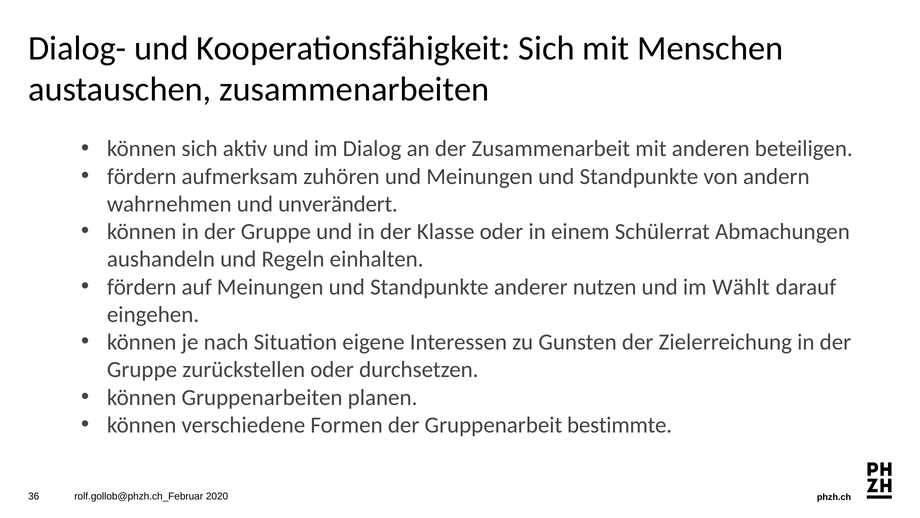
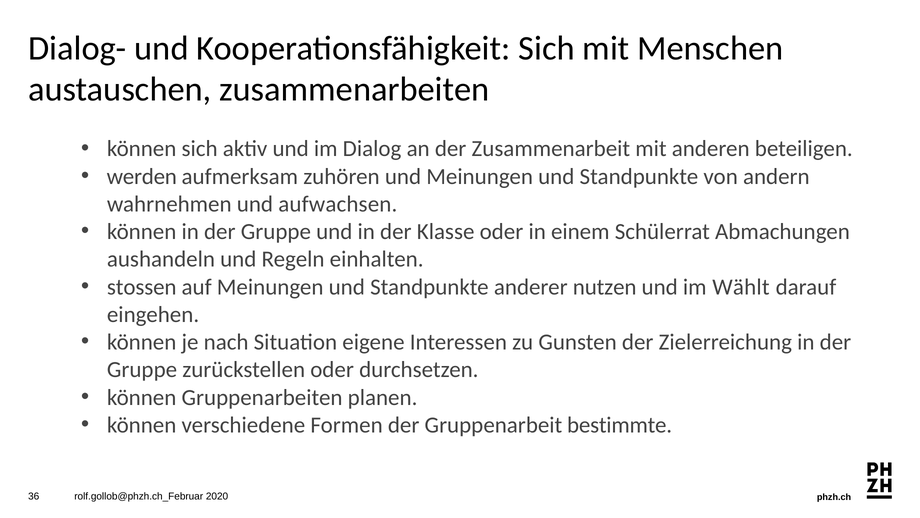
fördern at (142, 176): fördern -> werden
unverändert: unverändert -> aufwachsen
fördern at (142, 287): fördern -> stossen
